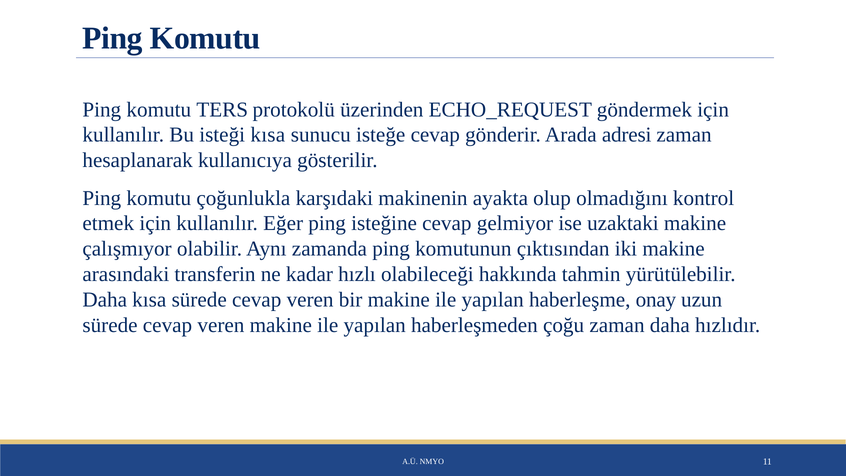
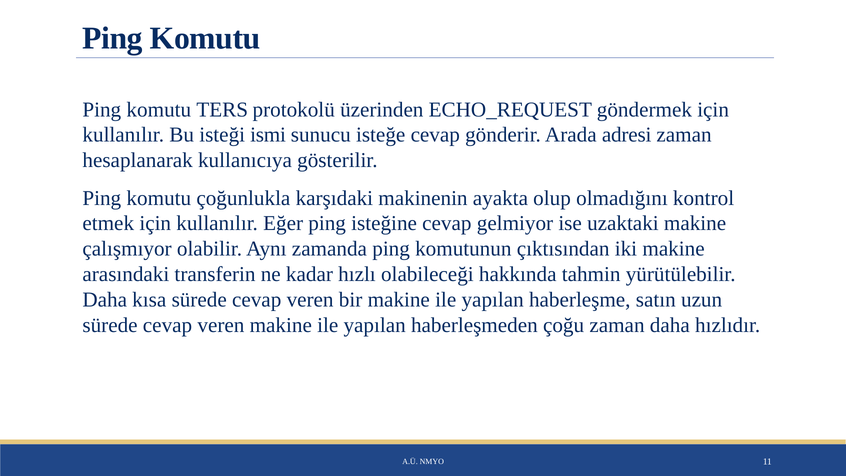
isteği kısa: kısa -> ismi
onay: onay -> satın
